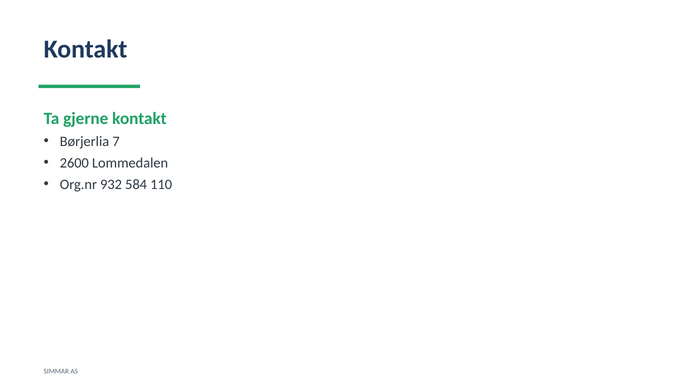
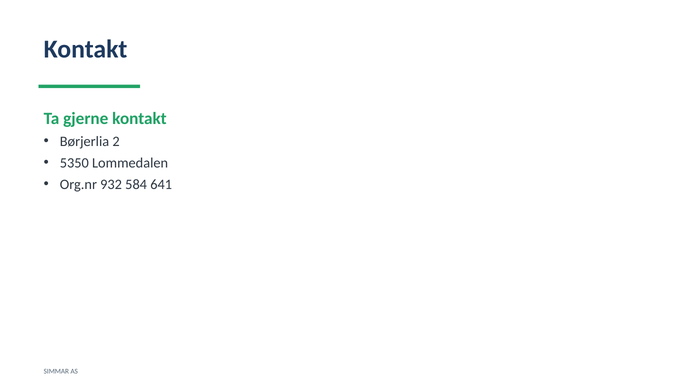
7: 7 -> 2
2600: 2600 -> 5350
110: 110 -> 641
